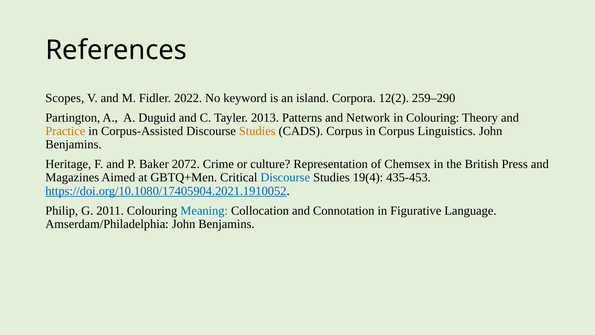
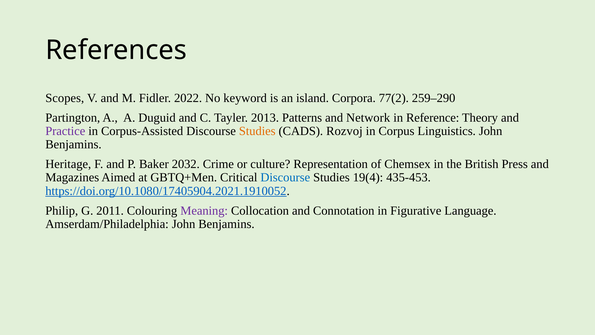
12(2: 12(2 -> 77(2
in Colouring: Colouring -> Reference
Practice colour: orange -> purple
CADS Corpus: Corpus -> Rozvoj
2072: 2072 -> 2032
Meaning colour: blue -> purple
